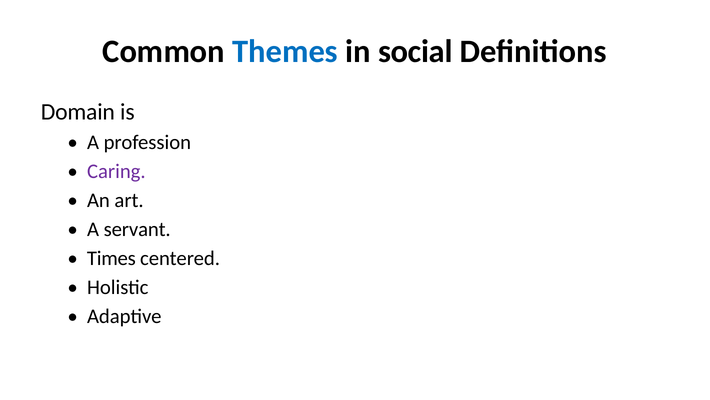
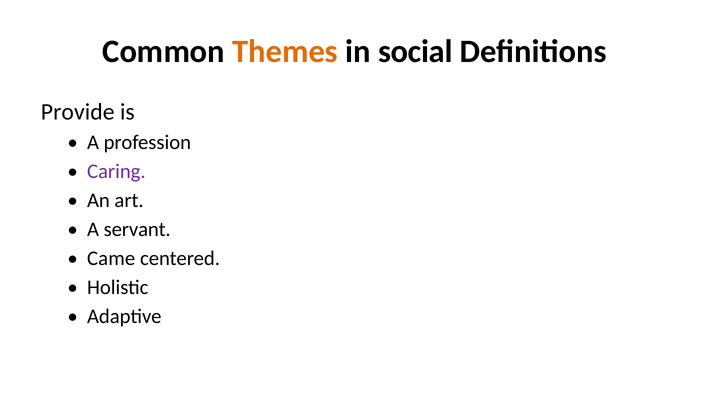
Themes colour: blue -> orange
Domain: Domain -> Provide
Times: Times -> Came
